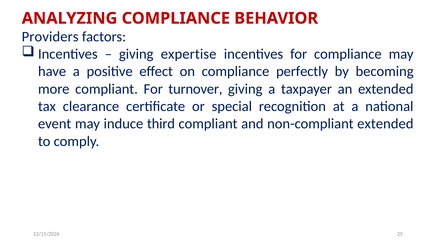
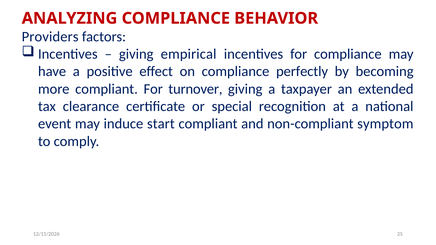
expertise: expertise -> empirical
third: third -> start
non-compliant extended: extended -> symptom
